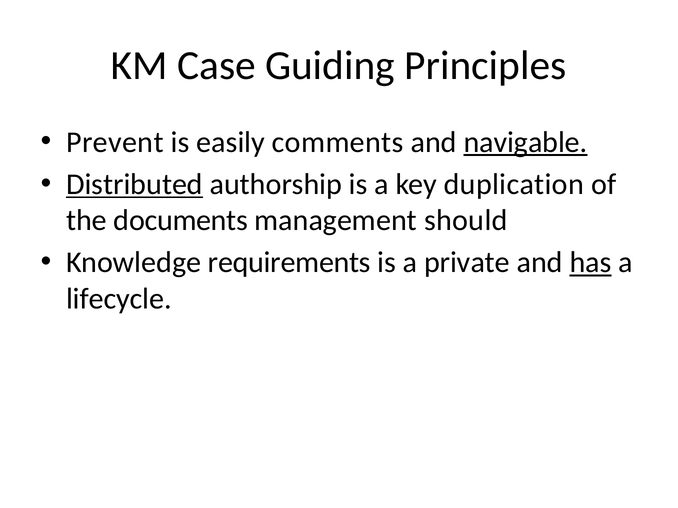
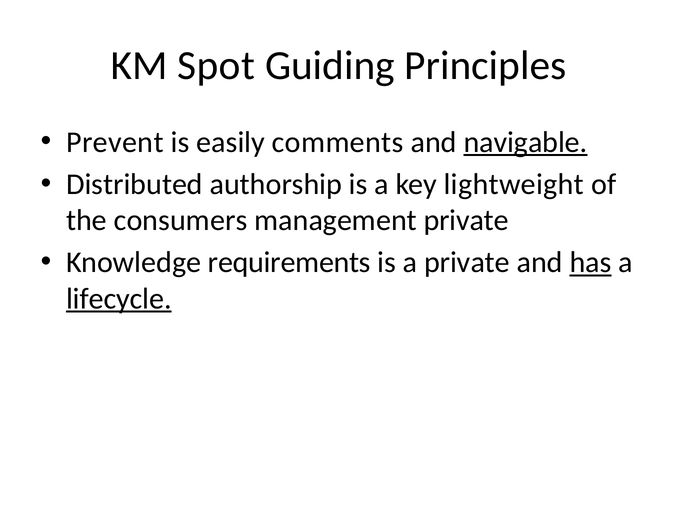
Case: Case -> Spot
Distributed underline: present -> none
duplication: duplication -> lightweight
documents: documents -> consumers
management should: should -> private
lifecycle underline: none -> present
